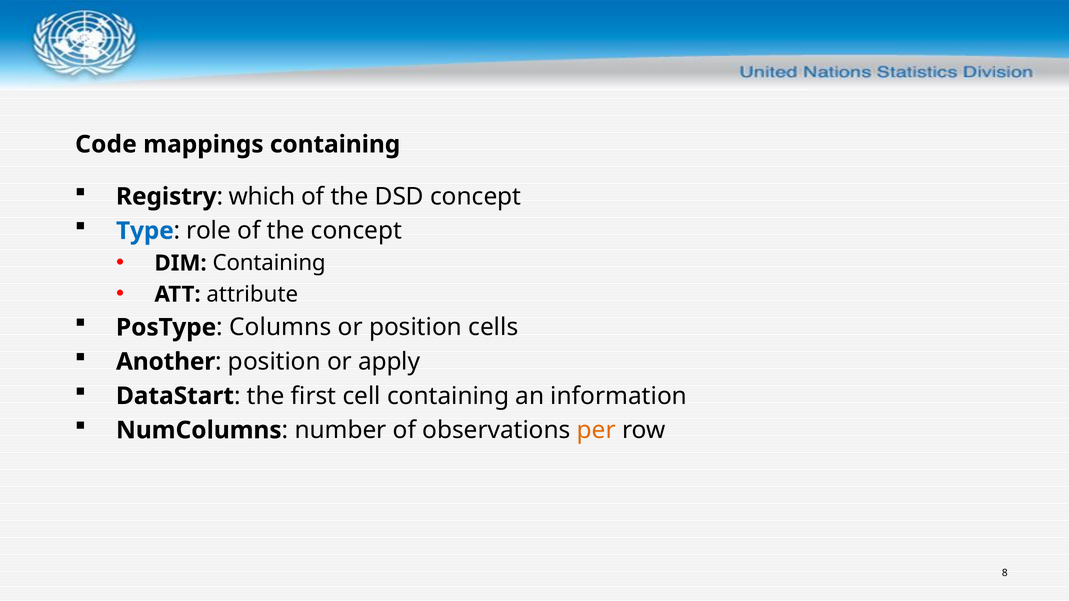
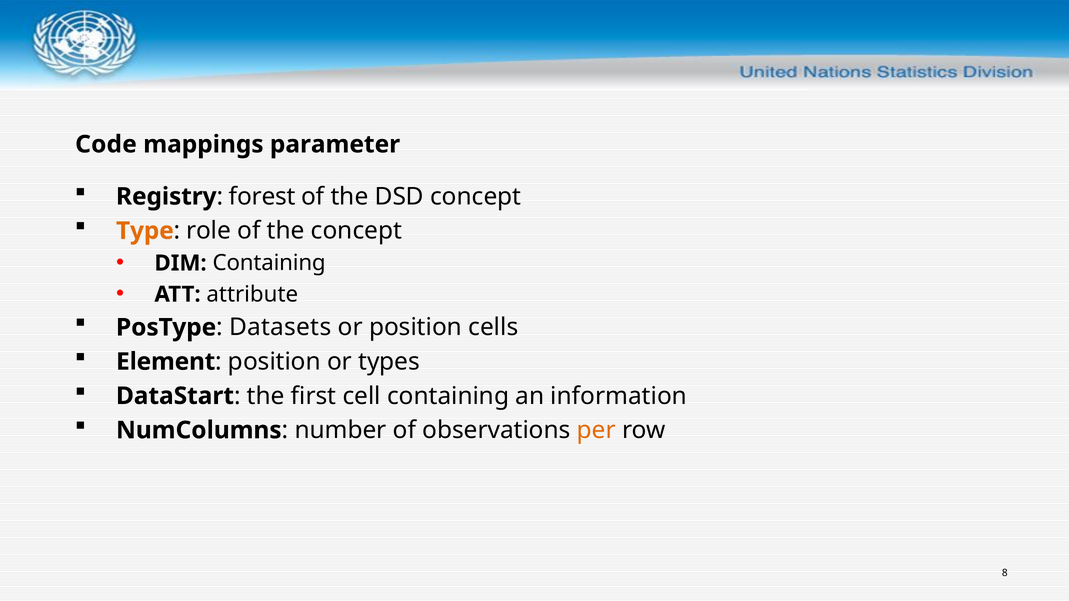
mappings containing: containing -> parameter
which: which -> forest
Type colour: blue -> orange
Columns: Columns -> Datasets
Another: Another -> Element
apply: apply -> types
